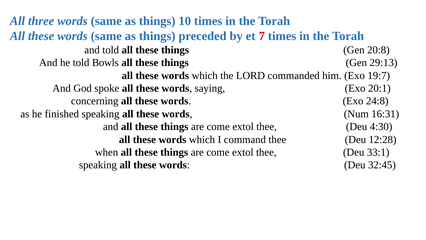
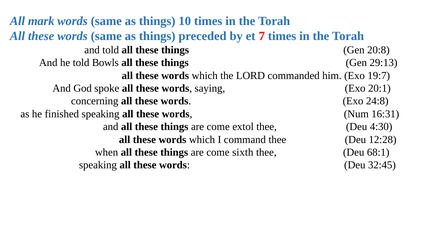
three: three -> mark
extol at (243, 152): extol -> sixth
33:1: 33:1 -> 68:1
